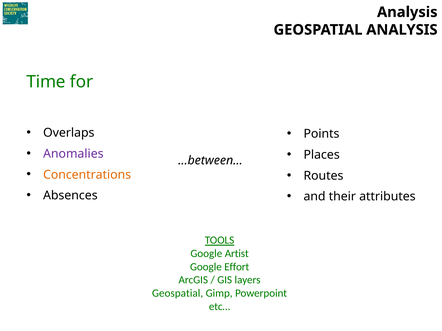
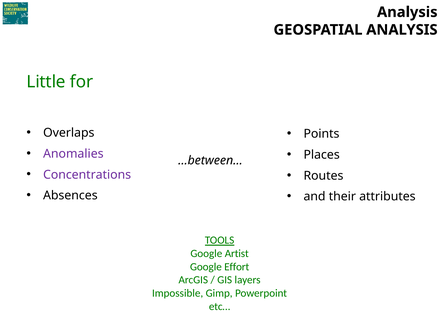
Time: Time -> Little
Concentrations colour: orange -> purple
Geospatial at (178, 294): Geospatial -> Impossible
